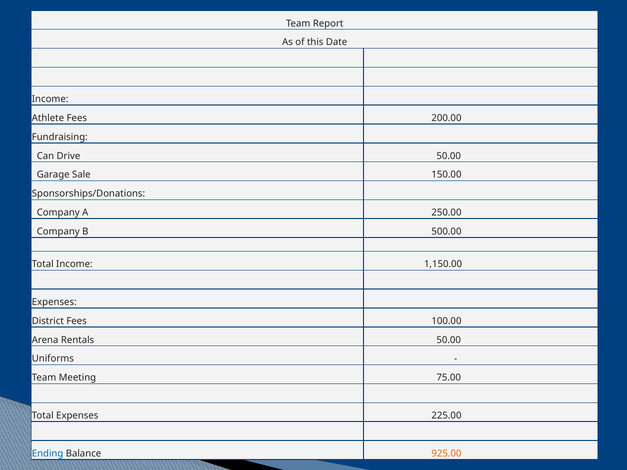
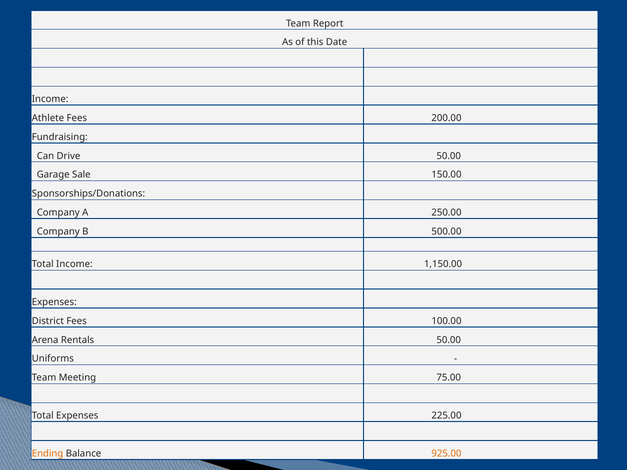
Ending colour: blue -> orange
